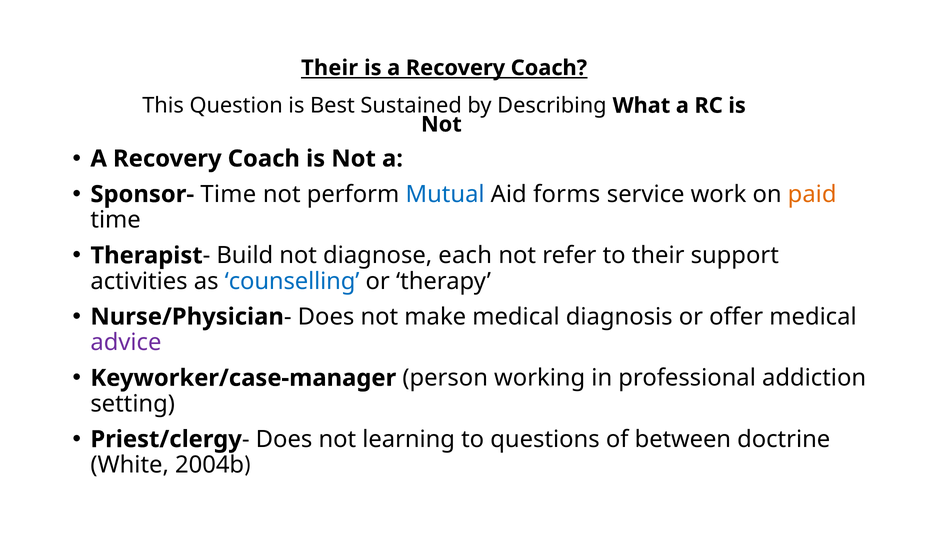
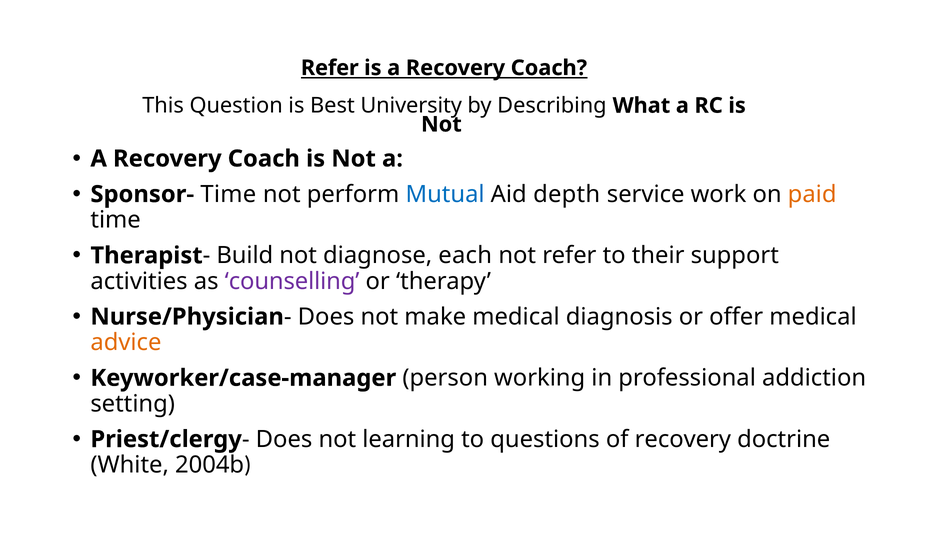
Their at (330, 68): Their -> Refer
Sustained: Sustained -> University
forms: forms -> depth
counselling colour: blue -> purple
advice colour: purple -> orange
of between: between -> recovery
